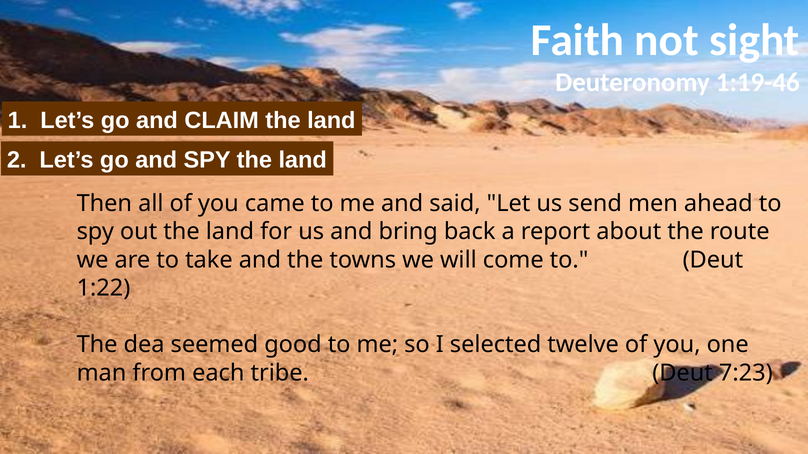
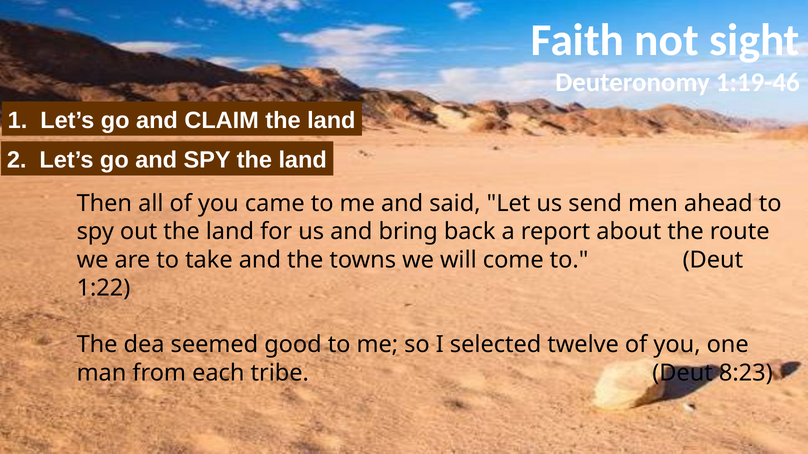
7:23: 7:23 -> 8:23
